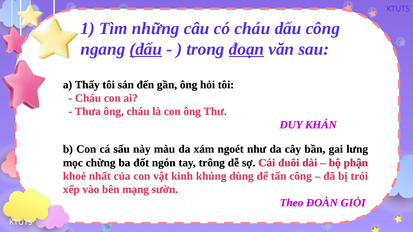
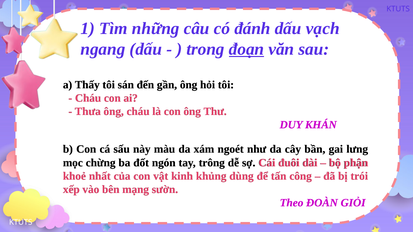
có cháu: cháu -> đánh
dấu công: công -> vạch
dấu at (146, 49) underline: present -> none
